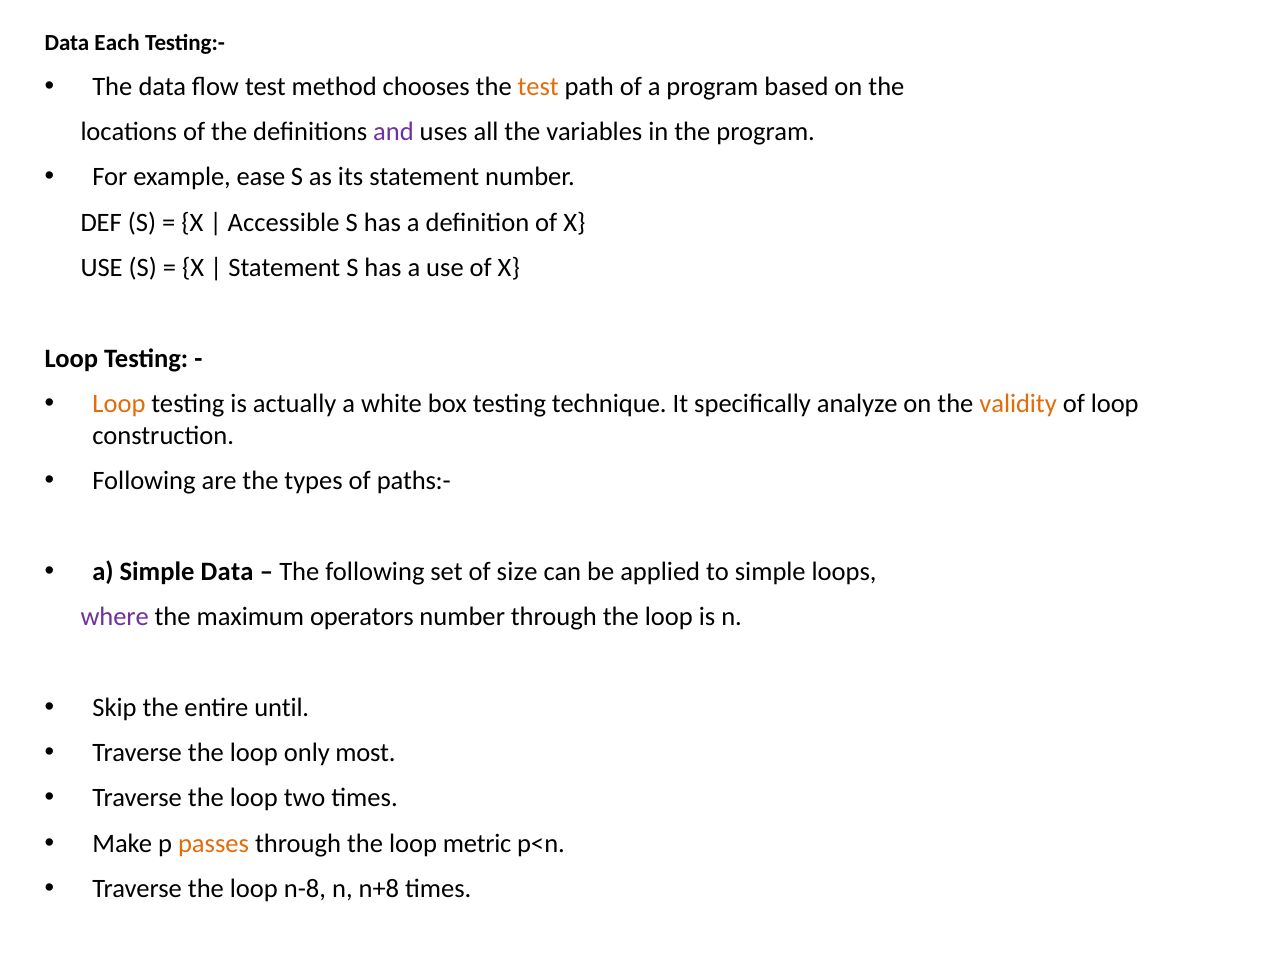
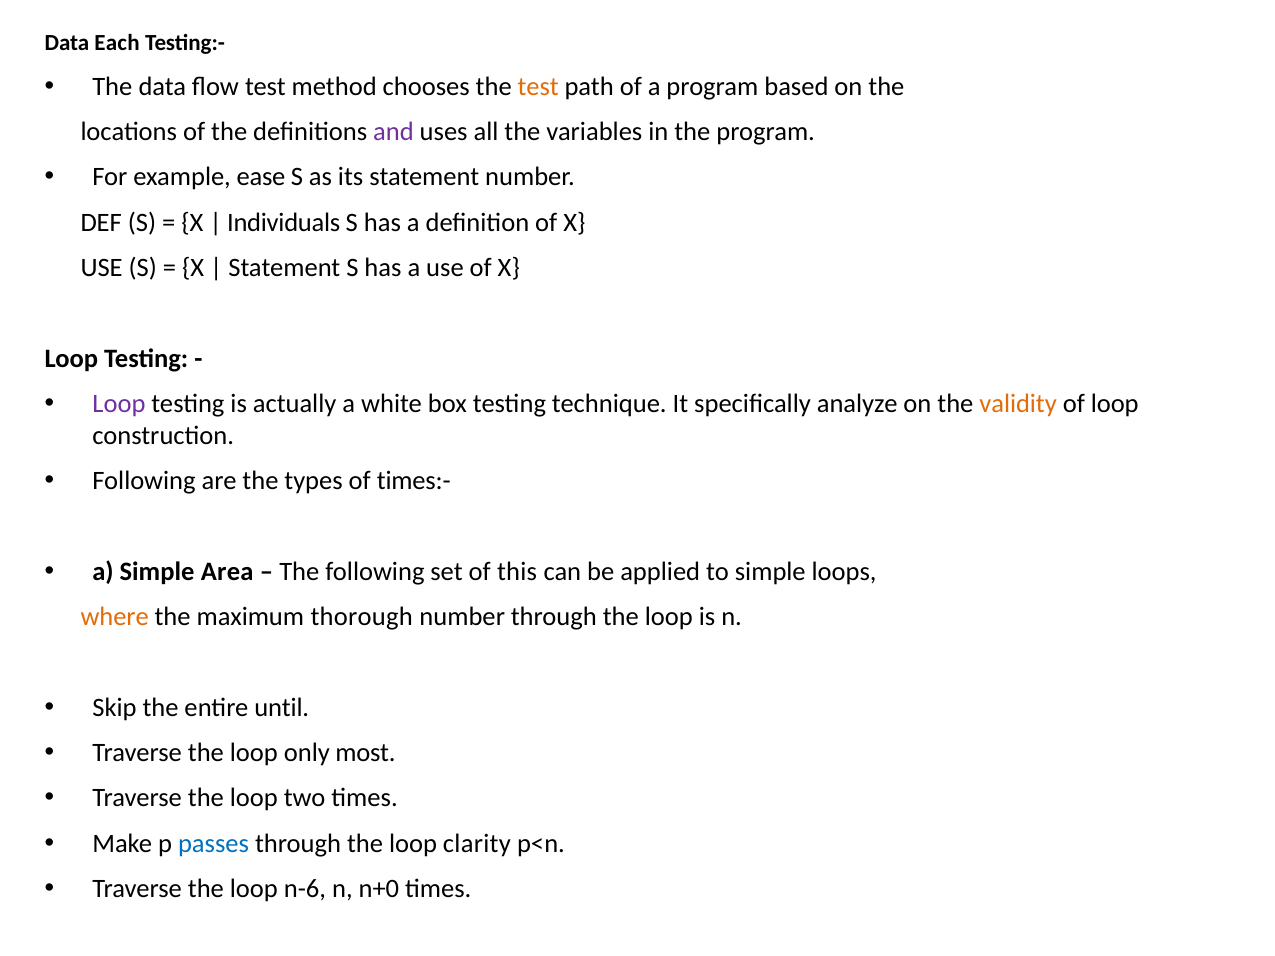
Accessible: Accessible -> Individuals
Loop at (119, 404) colour: orange -> purple
paths:-: paths:- -> times:-
Simple Data: Data -> Area
size: size -> this
where colour: purple -> orange
operators: operators -> thorough
passes colour: orange -> blue
metric: metric -> clarity
n-8: n-8 -> n-6
n+8: n+8 -> n+0
